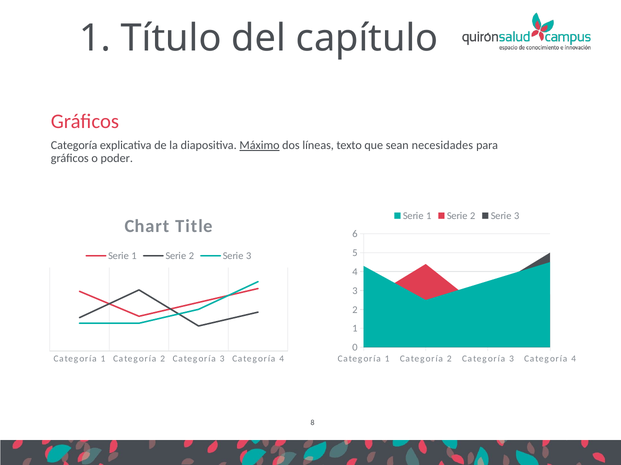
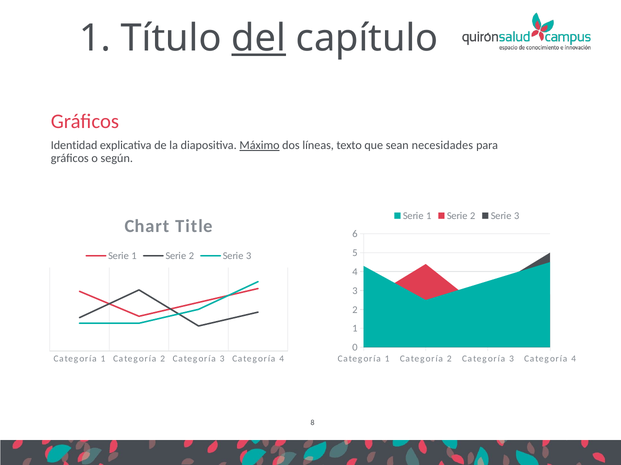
del underline: none -> present
Categoría at (74, 146): Categoría -> Identidad
poder: poder -> según
